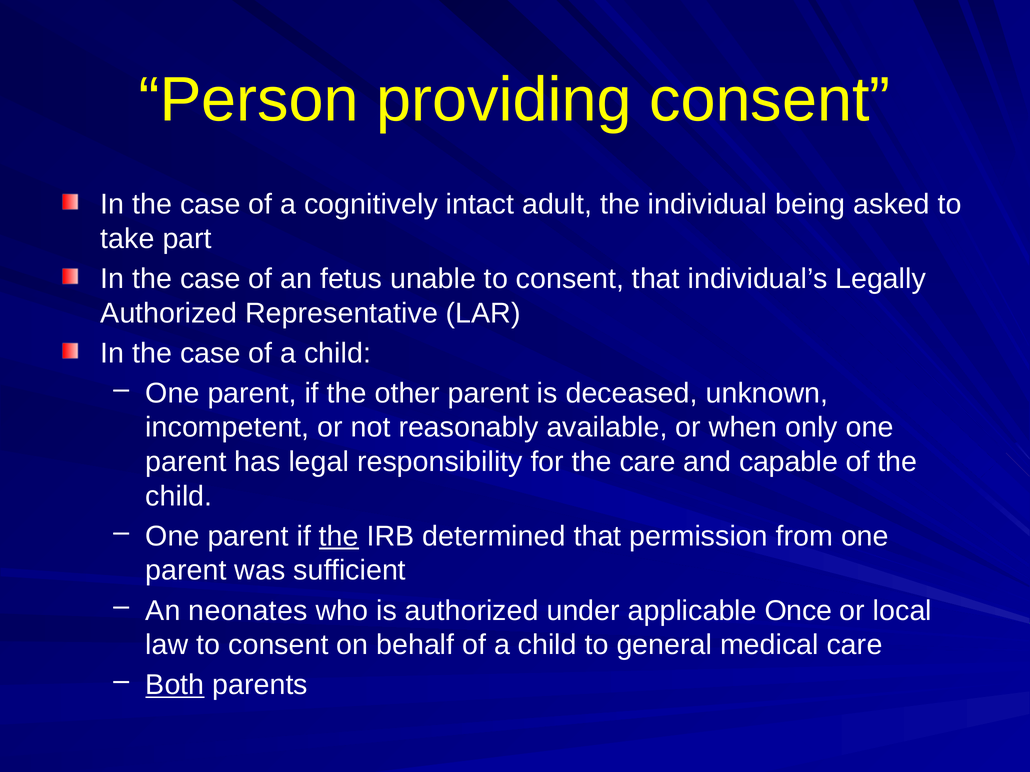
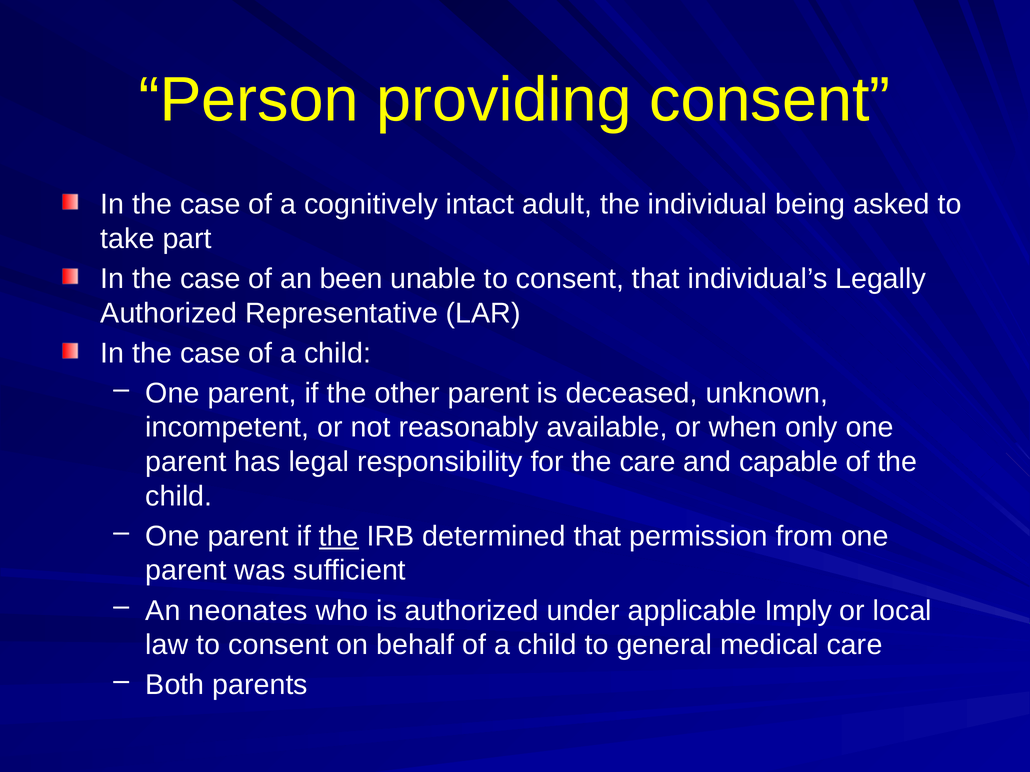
fetus: fetus -> been
Once: Once -> Imply
Both underline: present -> none
